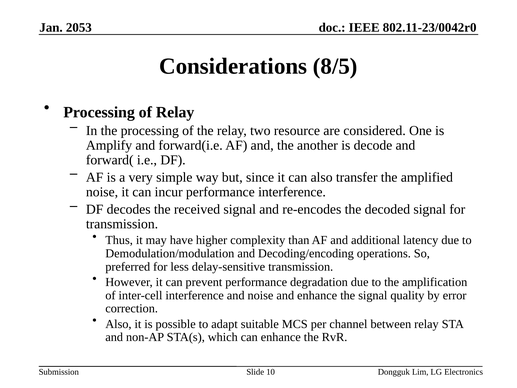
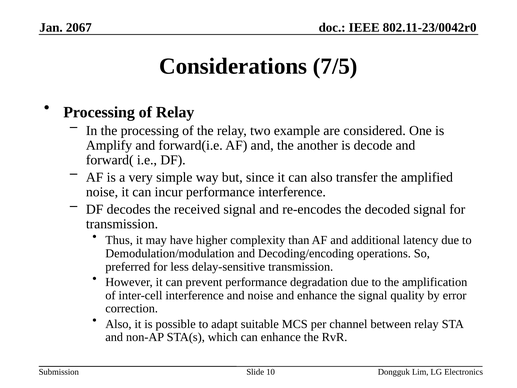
2053: 2053 -> 2067
8/5: 8/5 -> 7/5
resource: resource -> example
